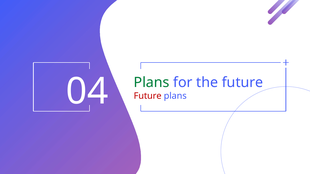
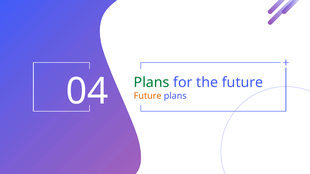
Future at (148, 96) colour: red -> orange
